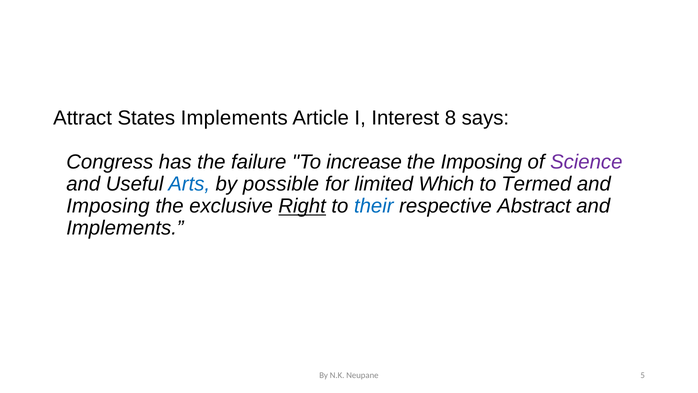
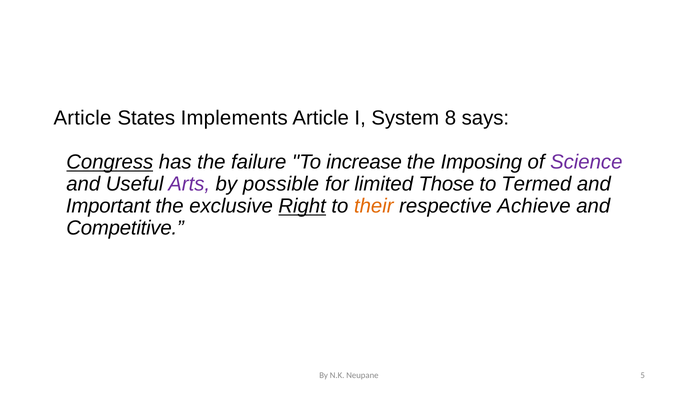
Attract at (83, 118): Attract -> Article
Interest: Interest -> System
Congress underline: none -> present
Arts colour: blue -> purple
Which: Which -> Those
Imposing at (108, 206): Imposing -> Important
their colour: blue -> orange
Abstract: Abstract -> Achieve
Implements at (125, 228): Implements -> Competitive
